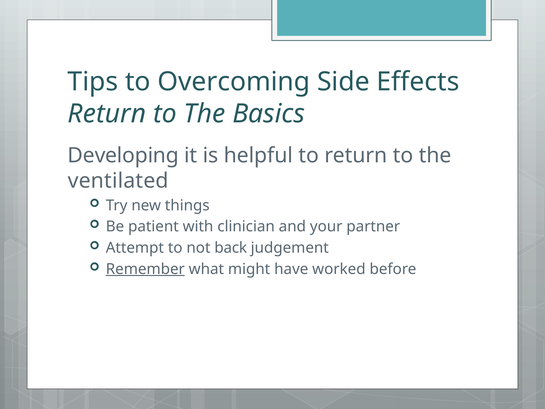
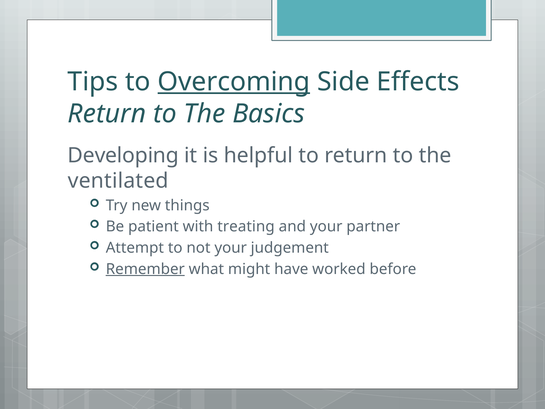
Overcoming underline: none -> present
clinician: clinician -> treating
not back: back -> your
